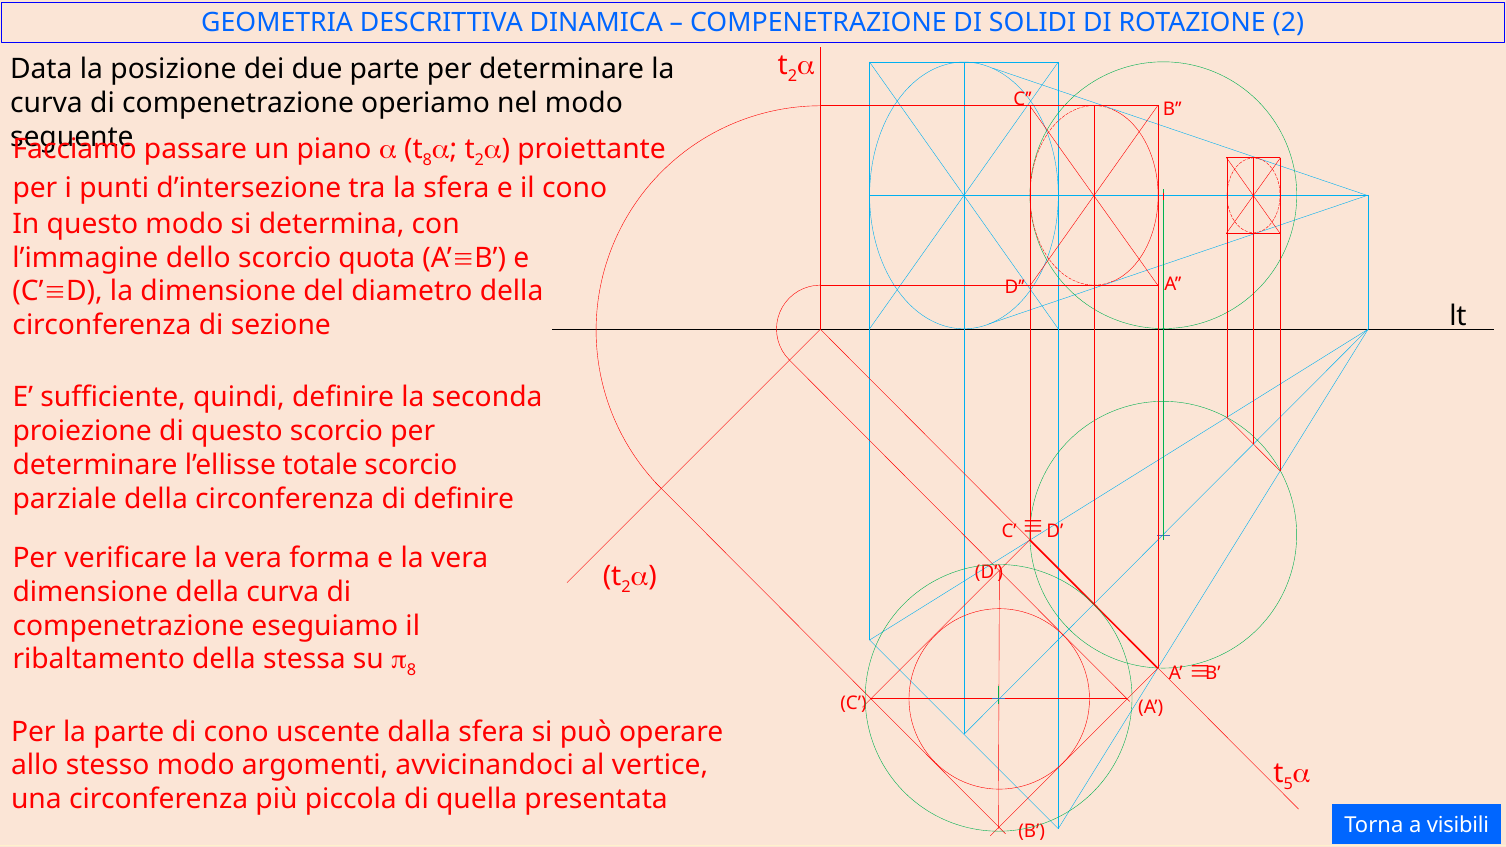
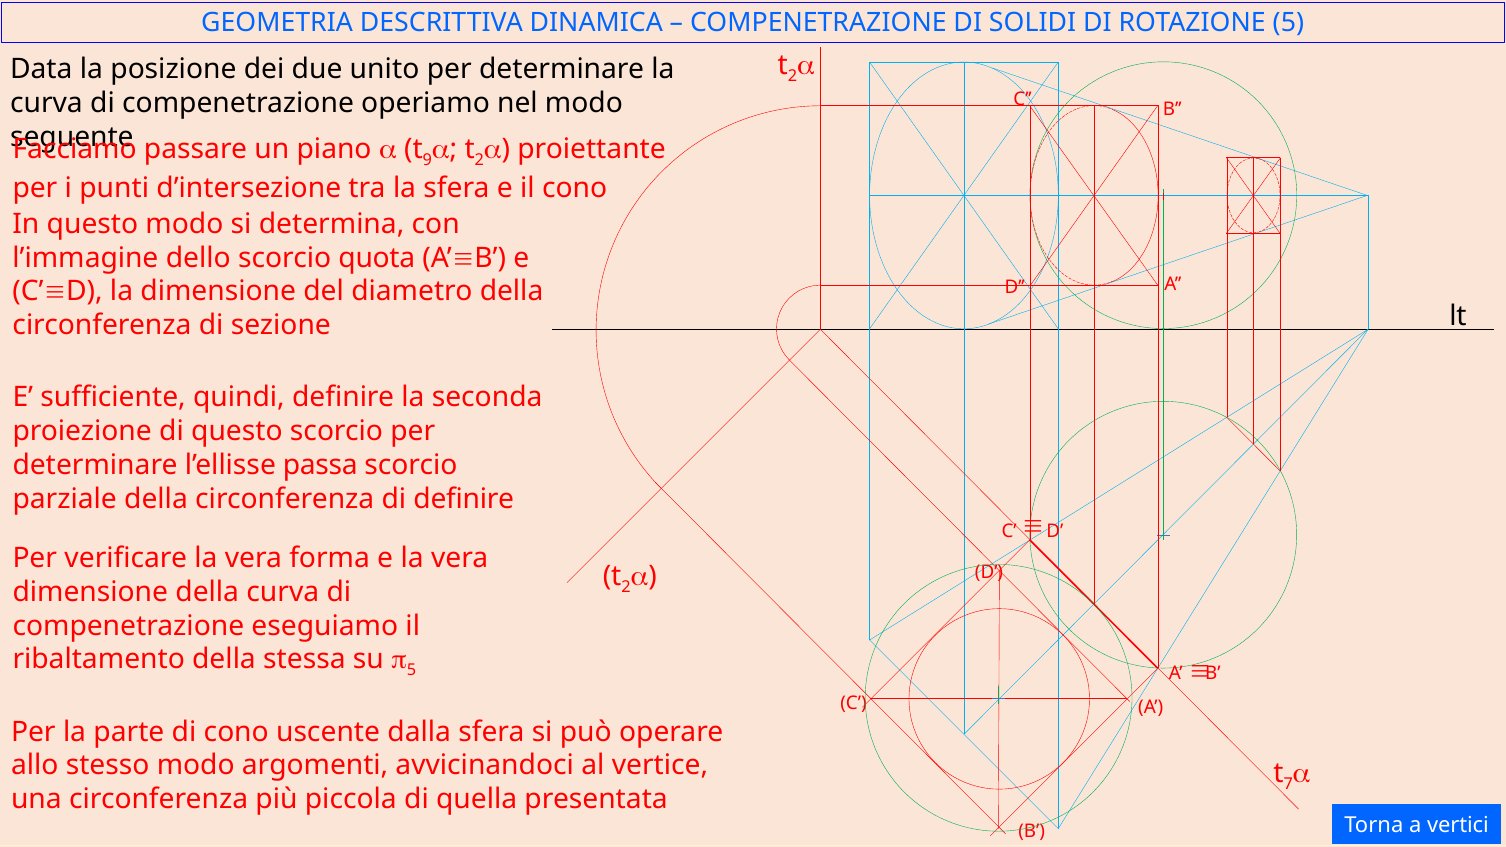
ROTAZIONE 2: 2 -> 5
due parte: parte -> unito
8 at (427, 160): 8 -> 9
totale: totale -> passa
8 at (412, 671): 8 -> 5
5: 5 -> 7
visibili: visibili -> vertici
